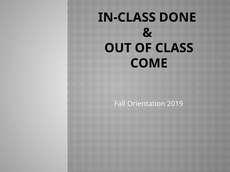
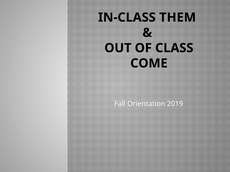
DONE: DONE -> THEM
